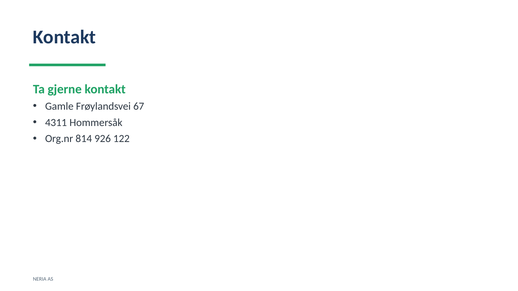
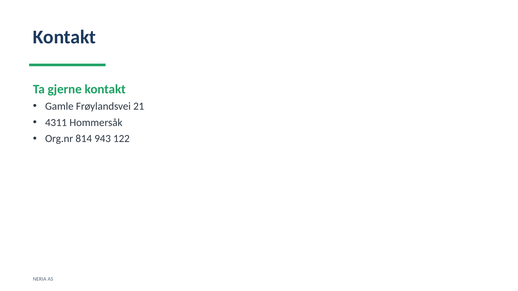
67: 67 -> 21
926: 926 -> 943
